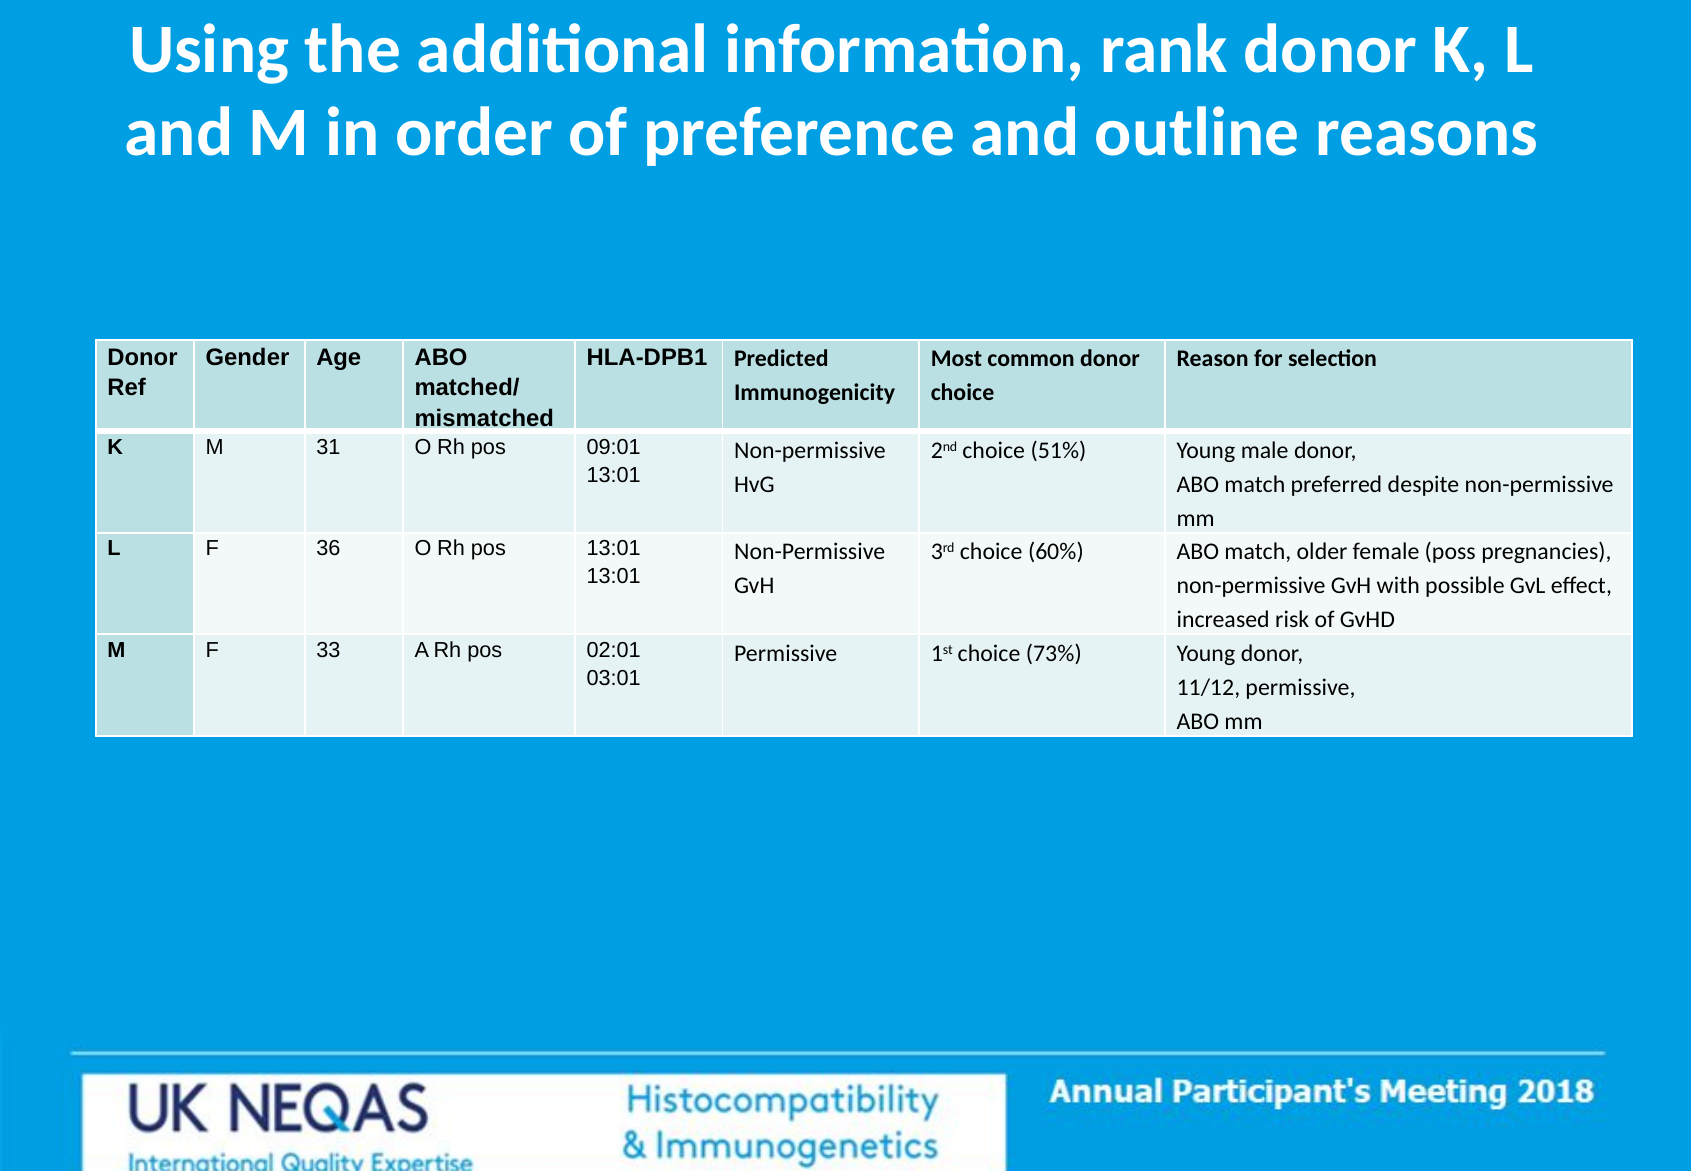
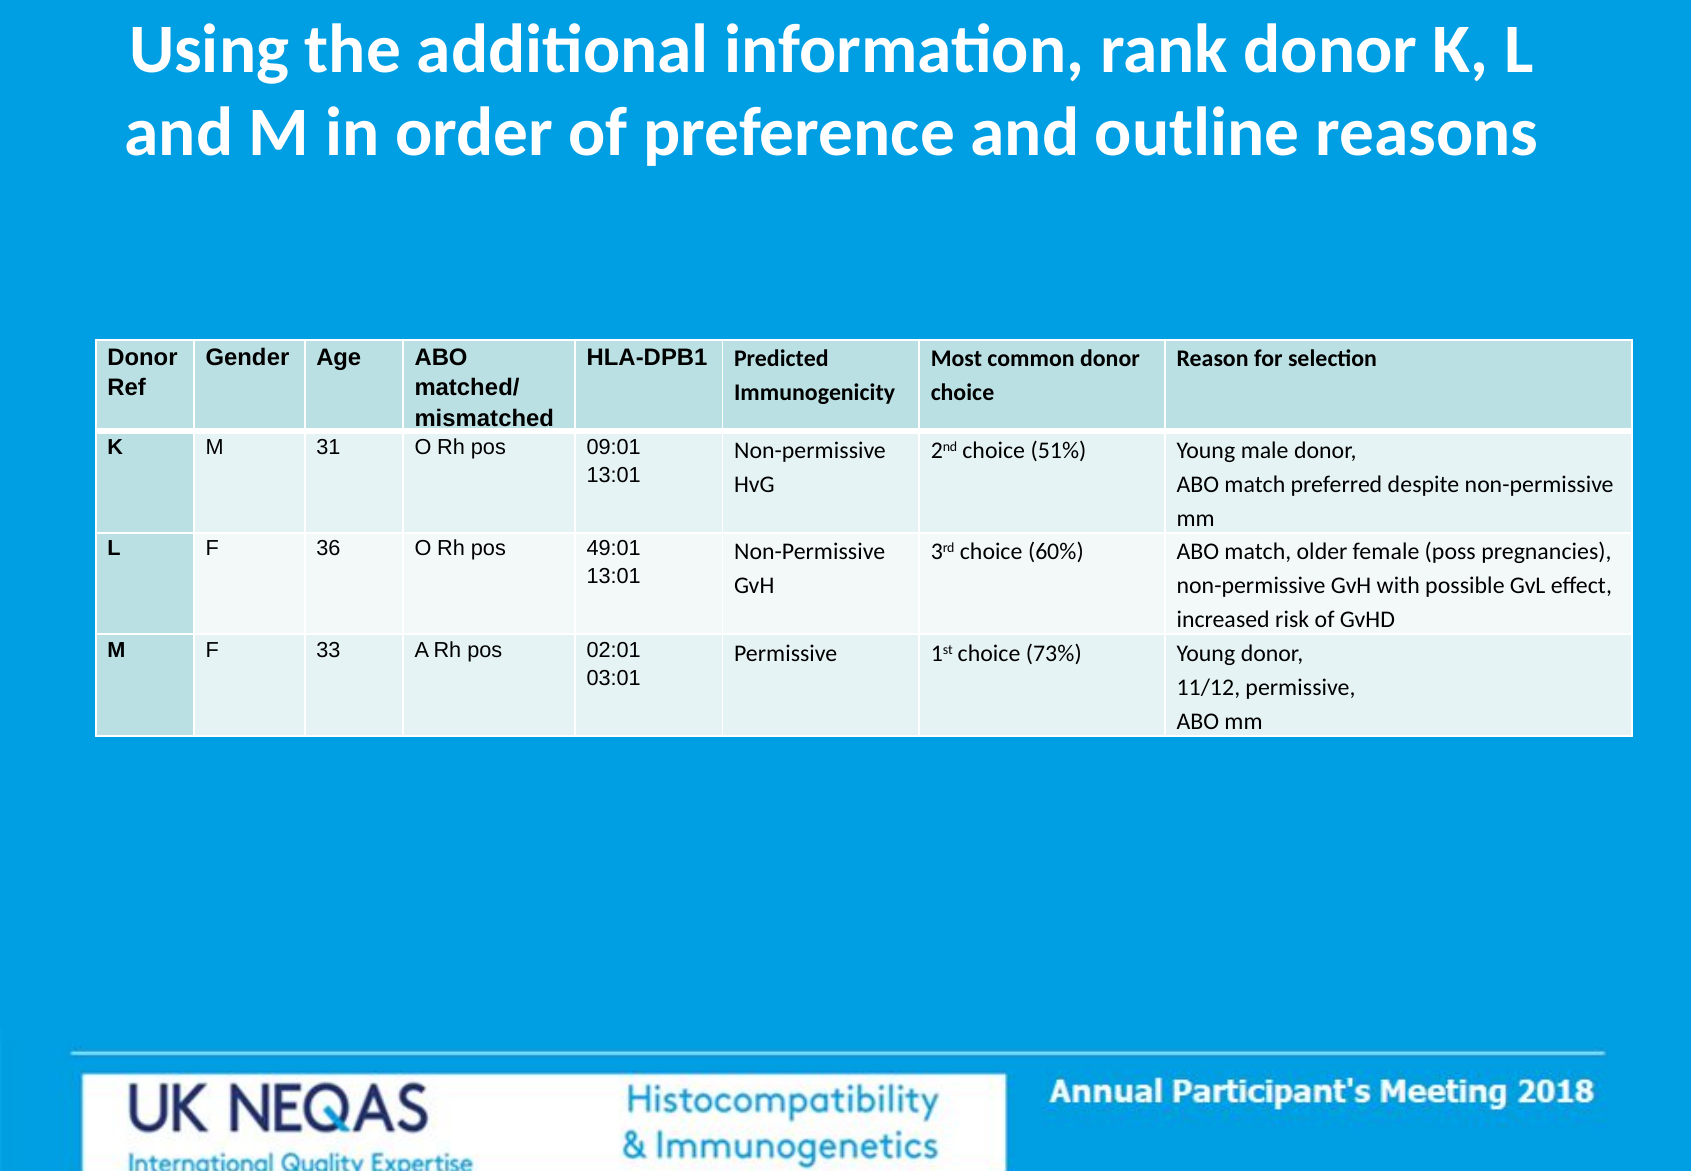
pos 13:01: 13:01 -> 49:01
